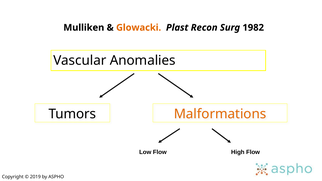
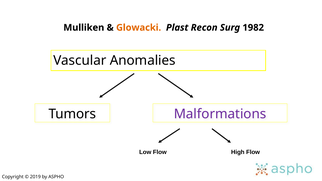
Malformations colour: orange -> purple
